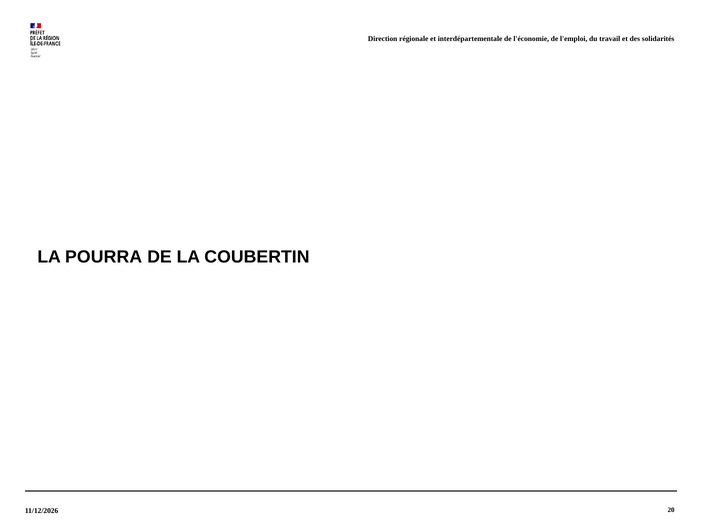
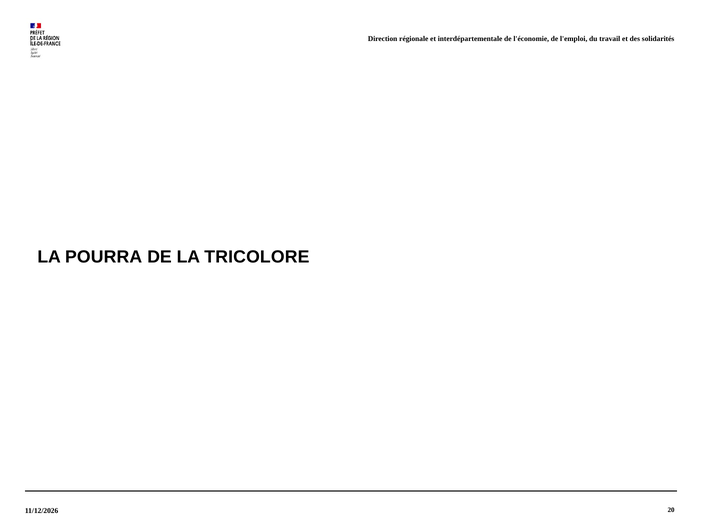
COUBERTIN: COUBERTIN -> TRICOLORE
